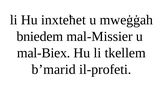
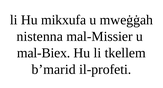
inxteħet: inxteħet -> mikxufa
bniedem: bniedem -> nistenna
